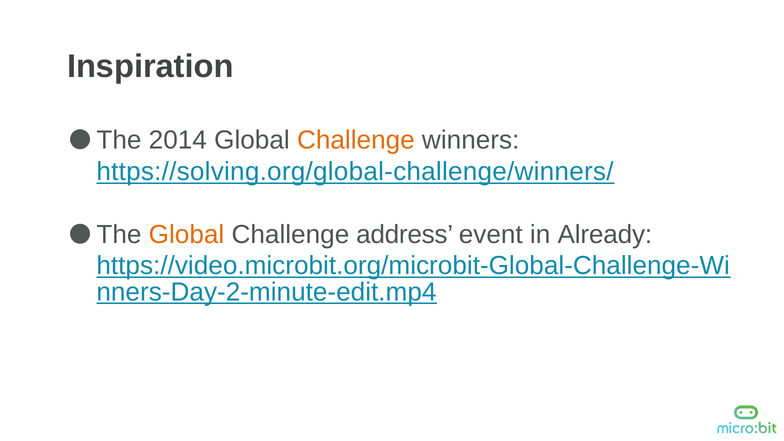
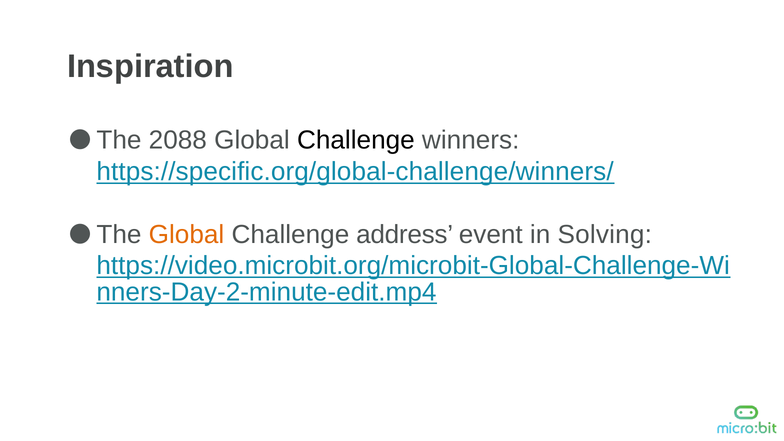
2014: 2014 -> 2088
Challenge at (356, 140) colour: orange -> black
https://solving.org/global-challenge/winners/: https://solving.org/global-challenge/winners/ -> https://specific.org/global-challenge/winners/
Already: Already -> Solving
